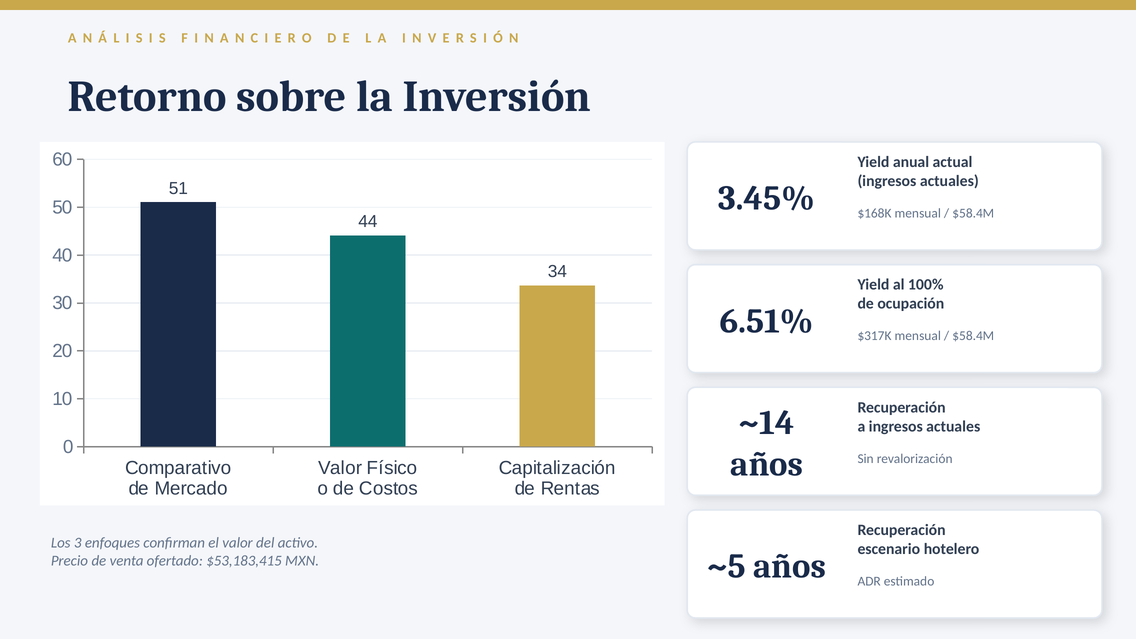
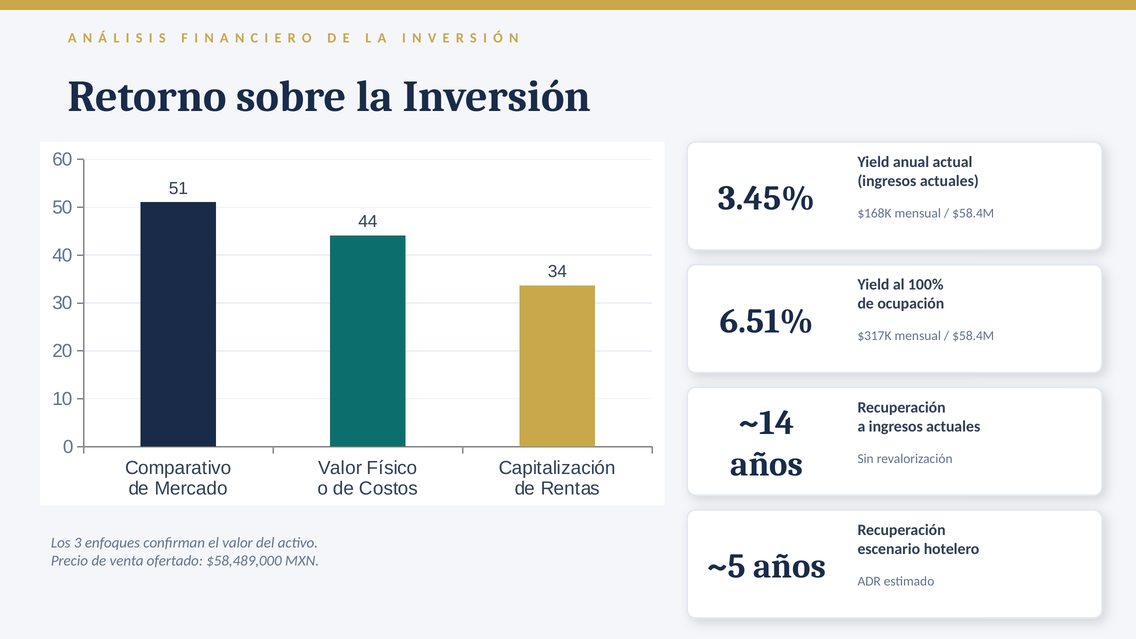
$53,183,415: $53,183,415 -> $58,489,000
